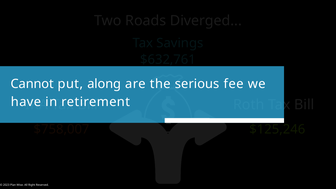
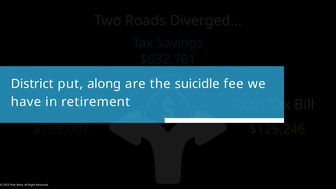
Cannot: Cannot -> District
serious: serious -> suicidle
